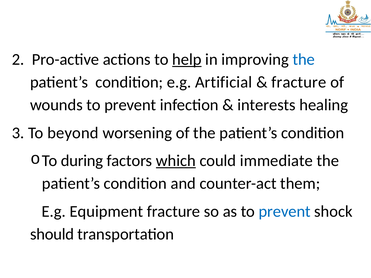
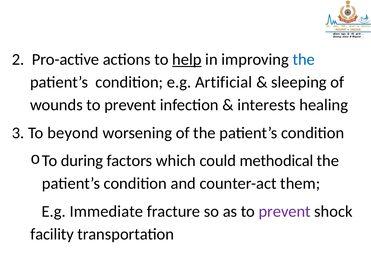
fracture at (299, 82): fracture -> sleeping
which underline: present -> none
immediate: immediate -> methodical
Equipment: Equipment -> Immediate
prevent at (285, 212) colour: blue -> purple
should: should -> facility
